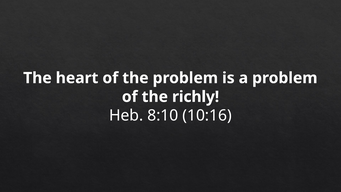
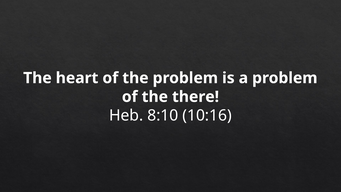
richly: richly -> there
